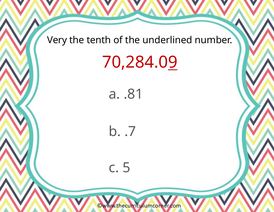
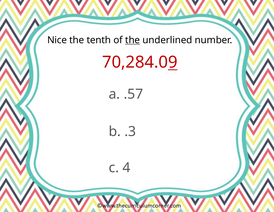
Very: Very -> Nice
the at (133, 40) underline: none -> present
.81: .81 -> .57
.7: .7 -> .3
5: 5 -> 4
